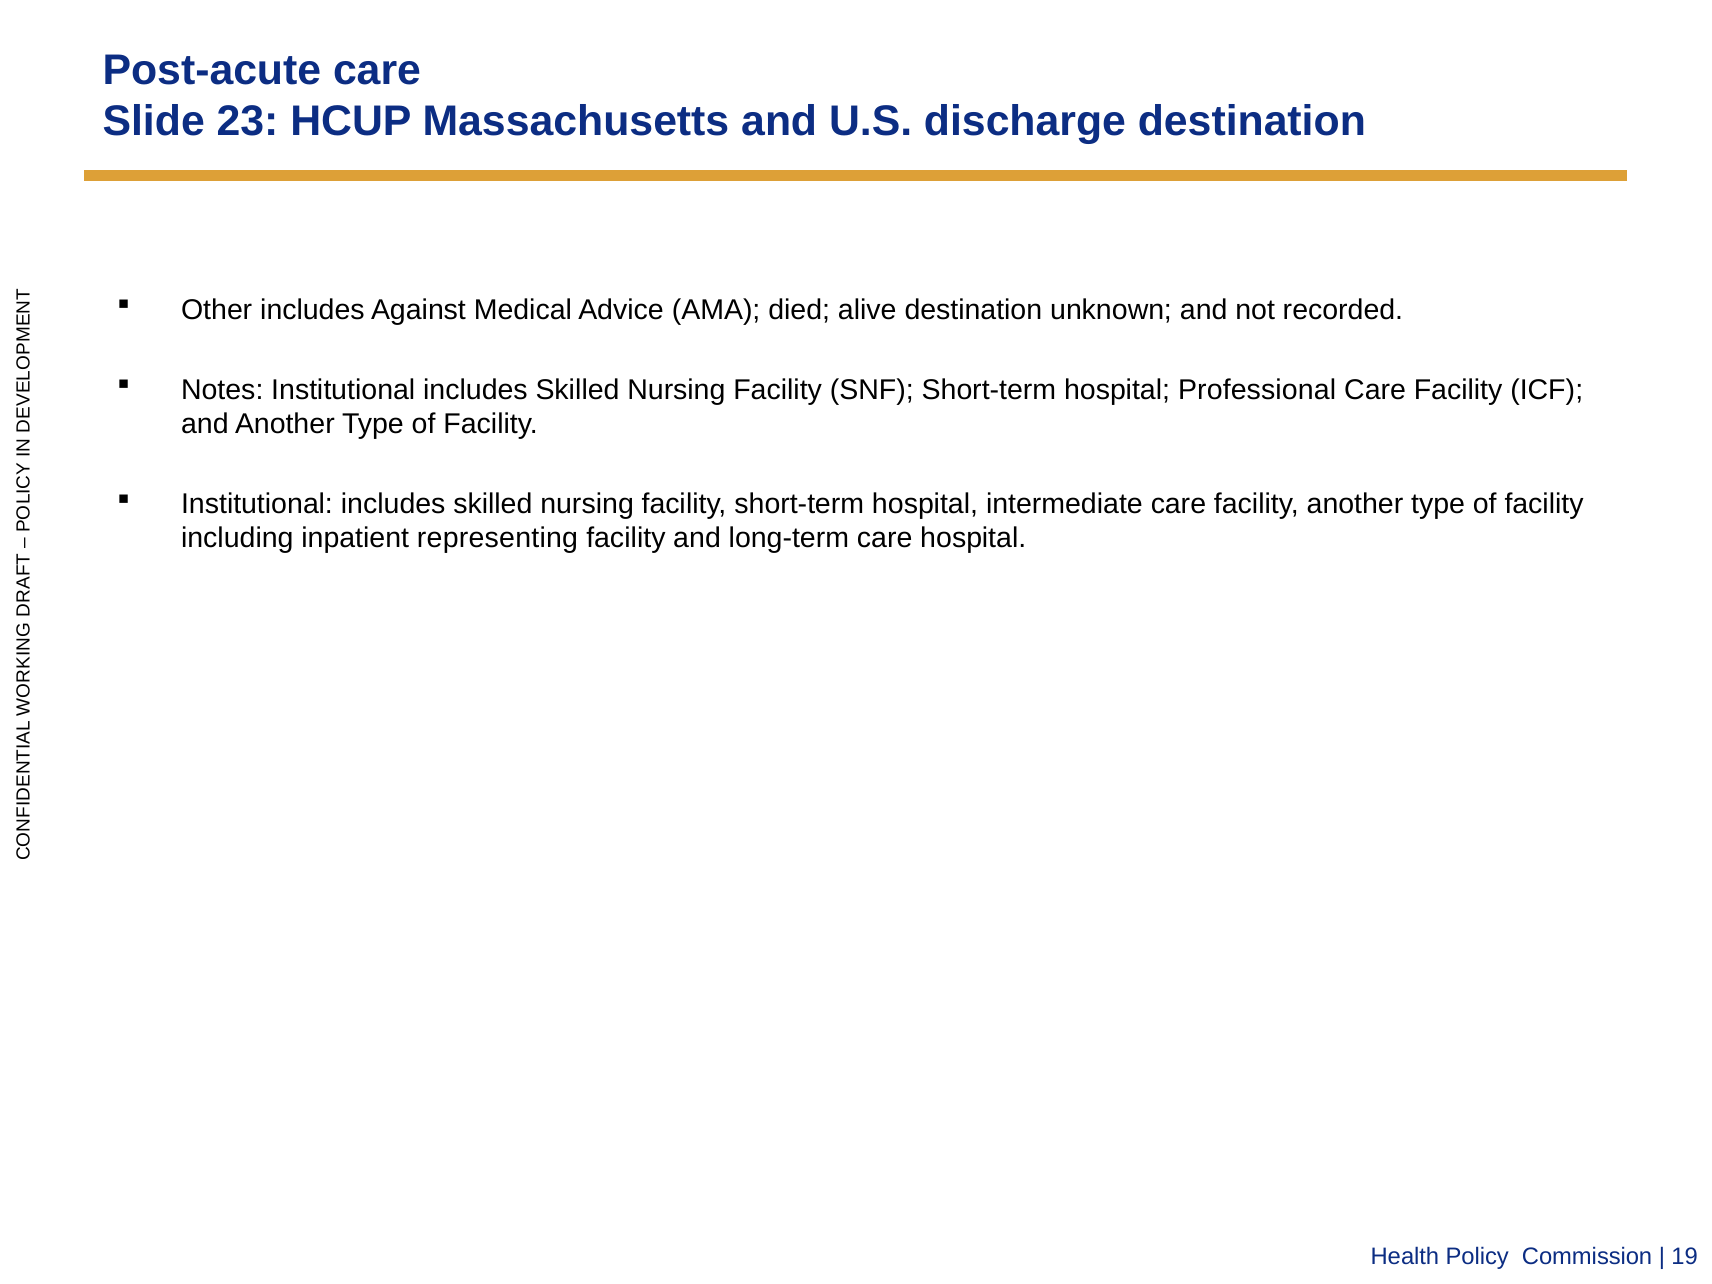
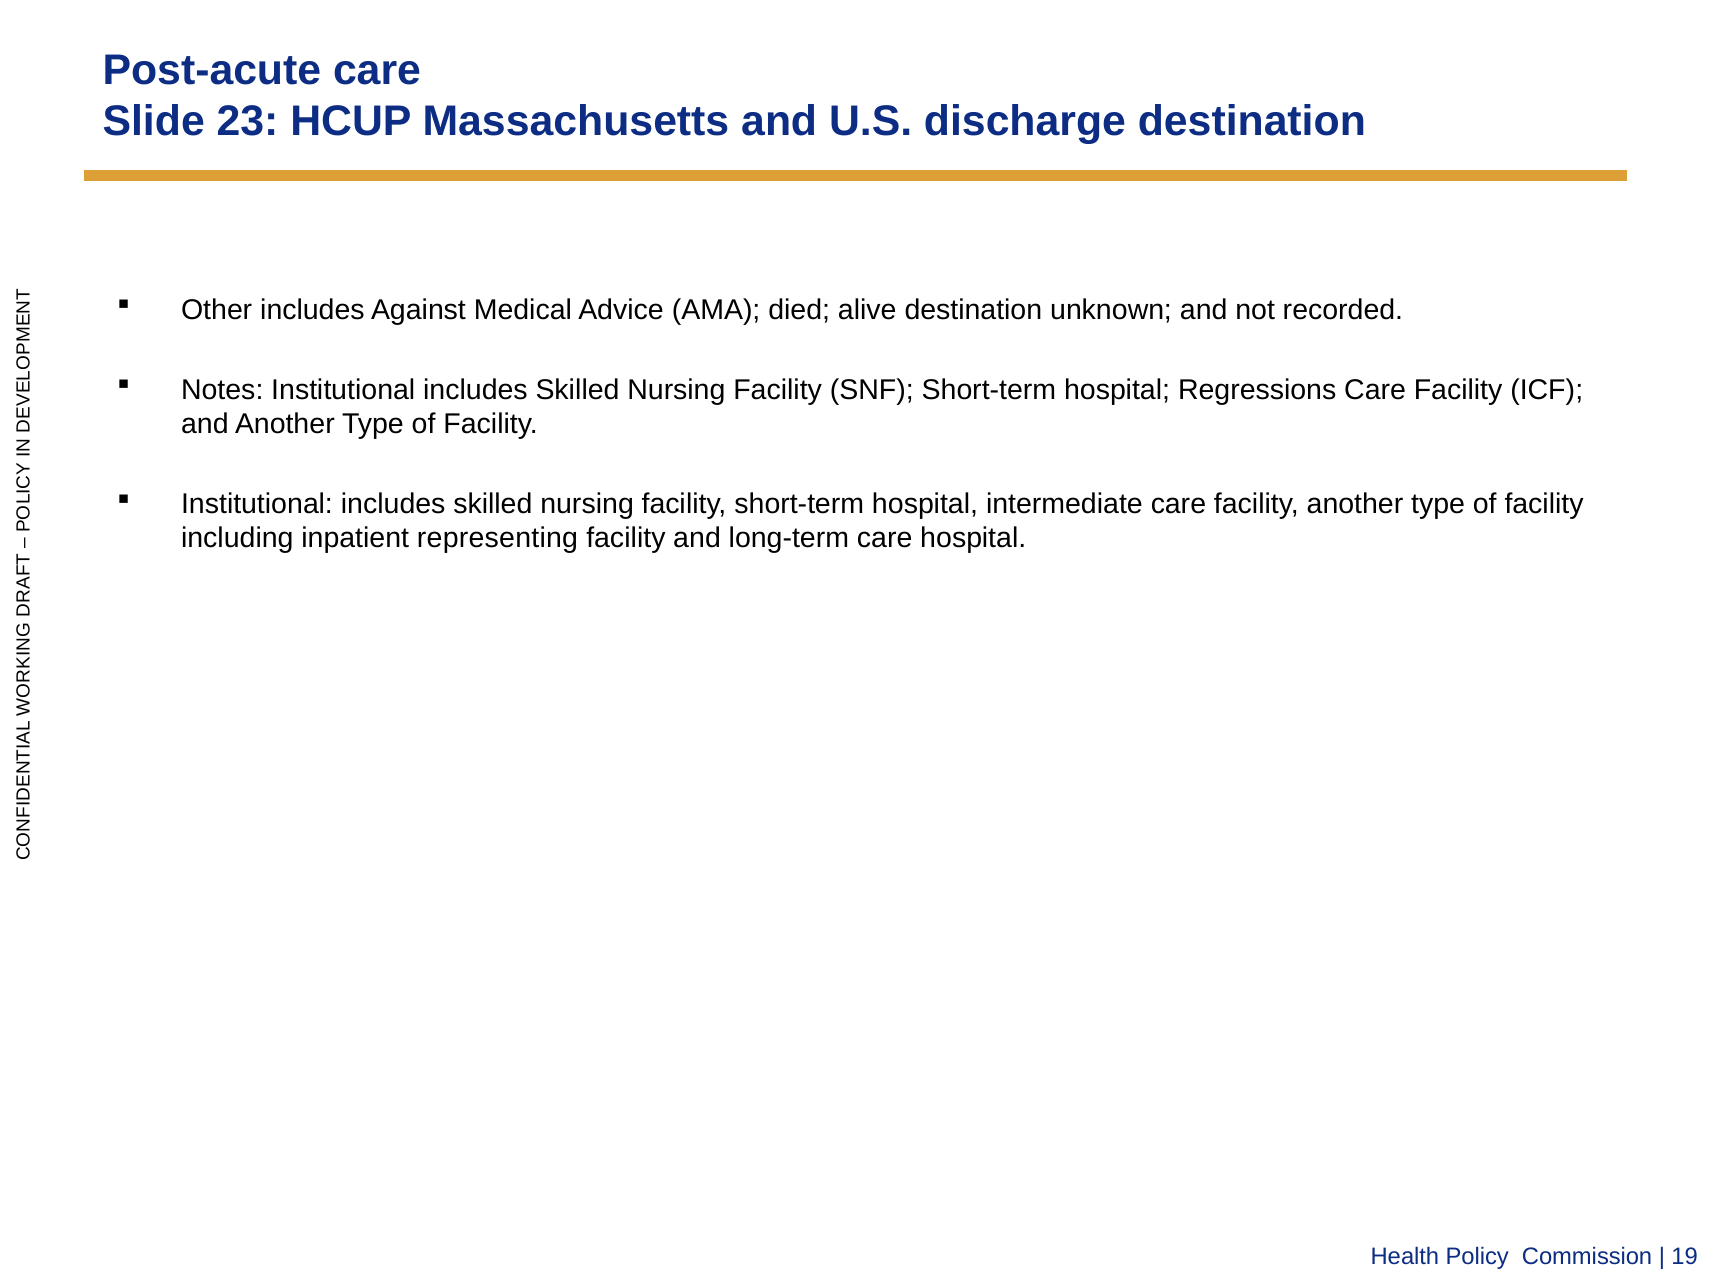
Professional: Professional -> Regressions
